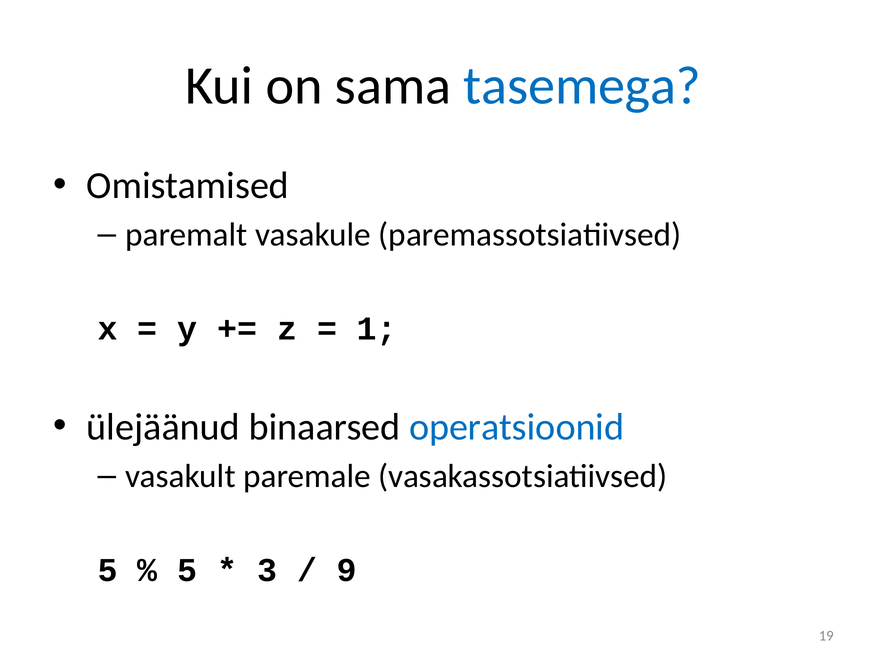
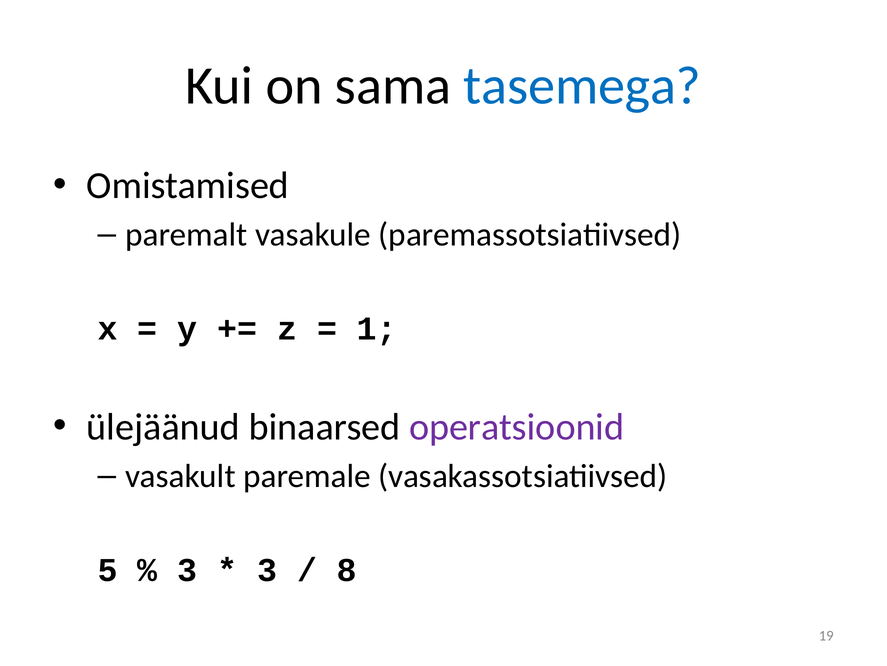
operatsioonid colour: blue -> purple
5 at (187, 570): 5 -> 3
9: 9 -> 8
